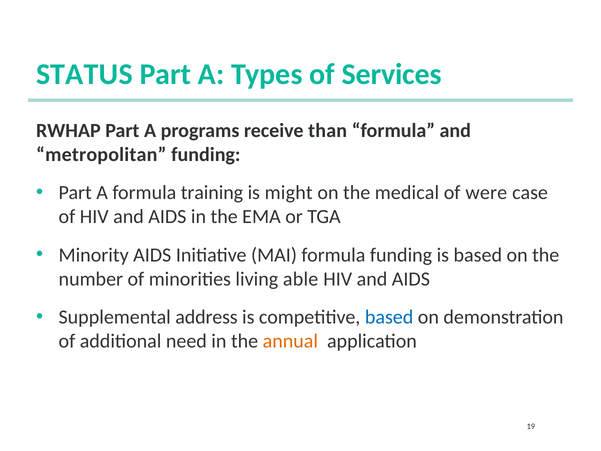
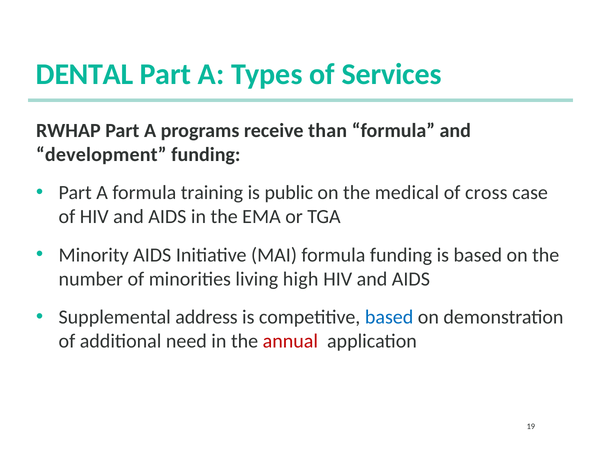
STATUS: STATUS -> DENTAL
metropolitan: metropolitan -> development
might: might -> public
were: were -> cross
able: able -> high
annual colour: orange -> red
